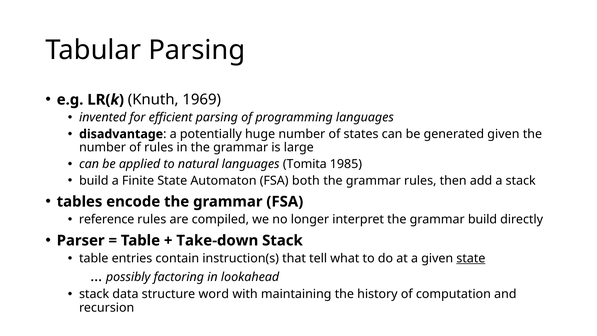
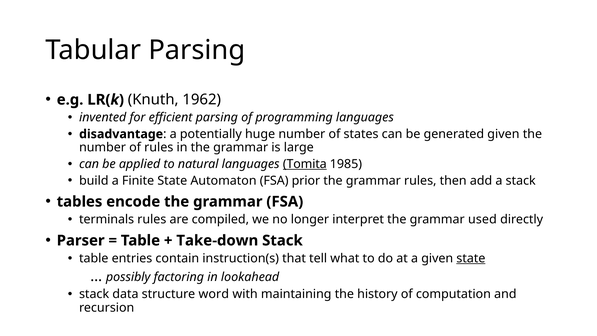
1969: 1969 -> 1962
Tomita underline: none -> present
both: both -> prior
reference: reference -> terminals
grammar build: build -> used
